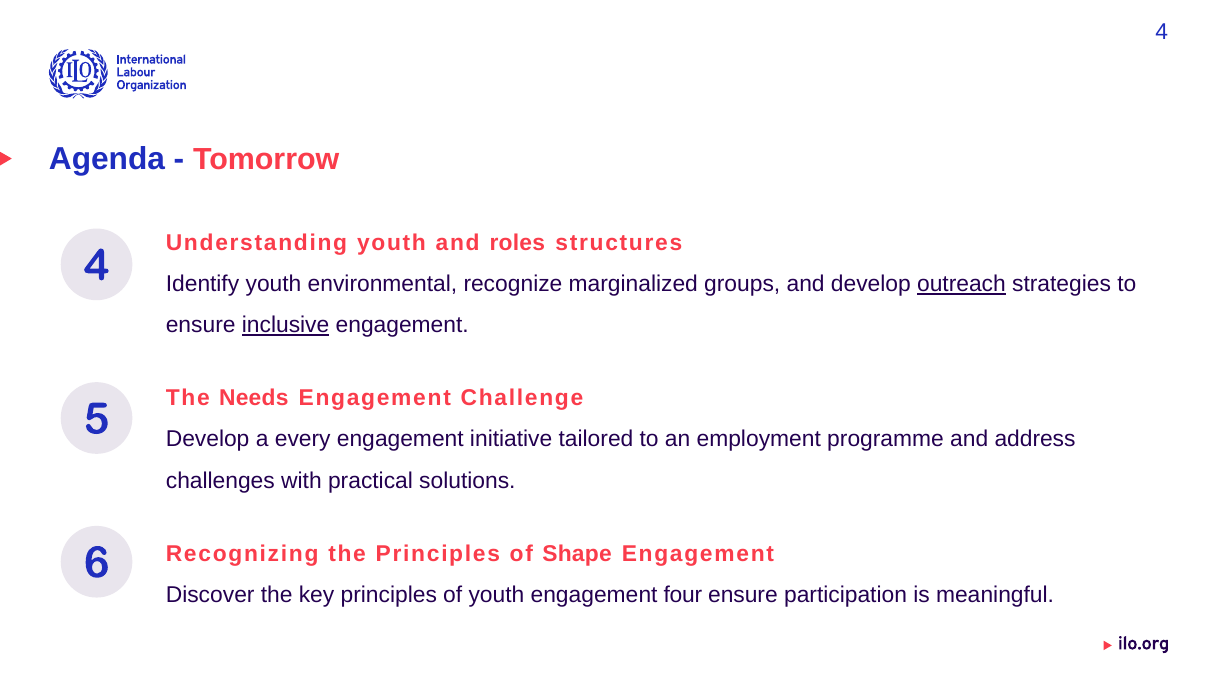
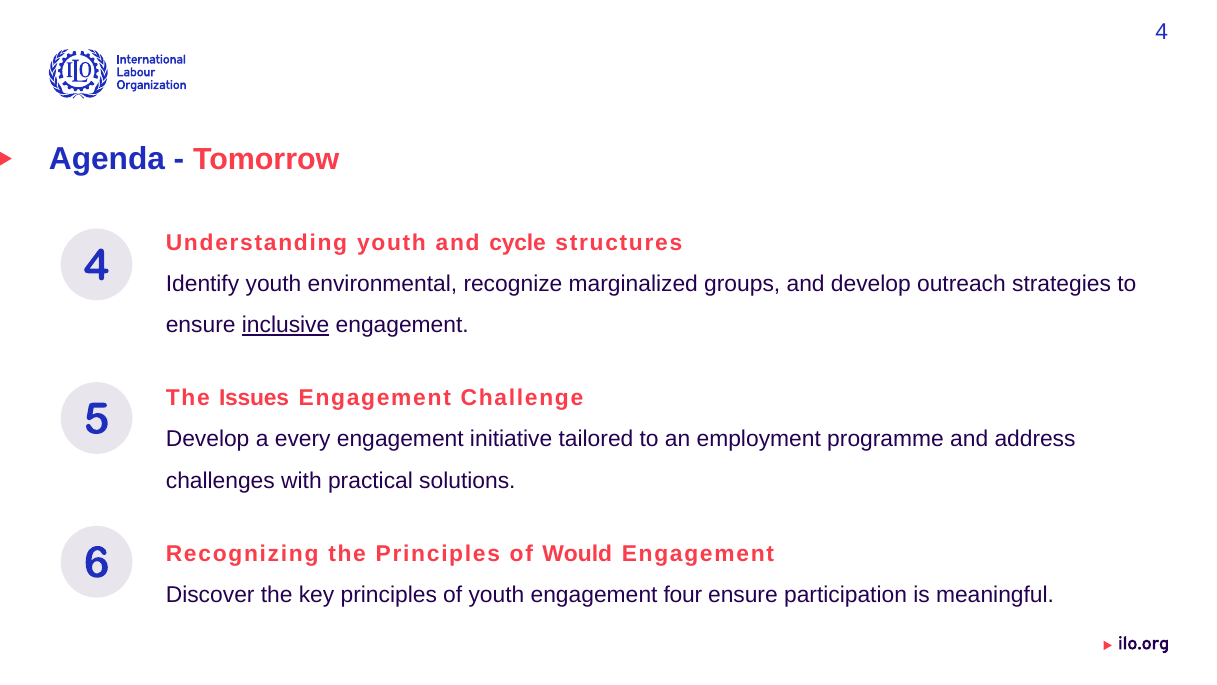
roles: roles -> cycle
outreach underline: present -> none
Needs: Needs -> Issues
Shape: Shape -> Would
